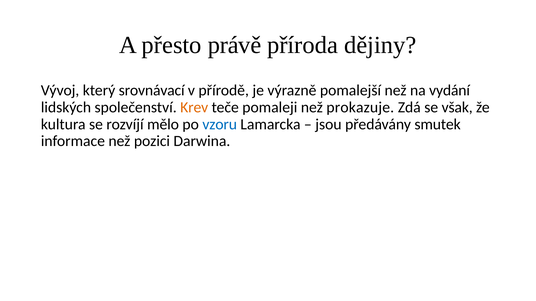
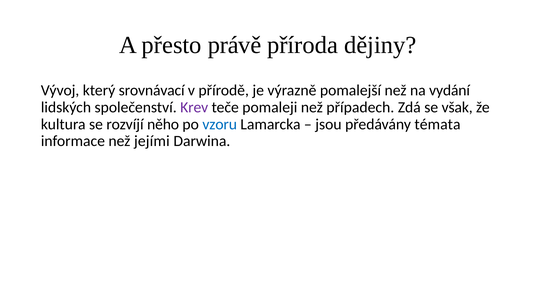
Krev colour: orange -> purple
prokazuje: prokazuje -> případech
mělo: mělo -> něho
smutek: smutek -> témata
pozici: pozici -> jejími
